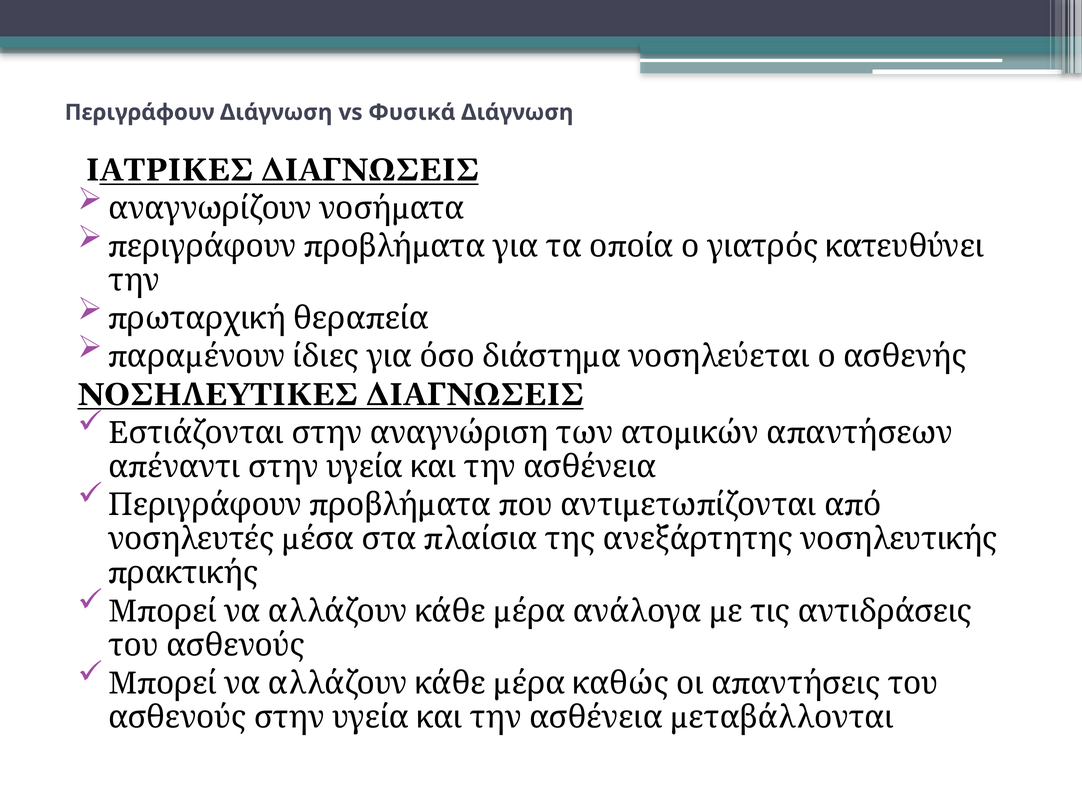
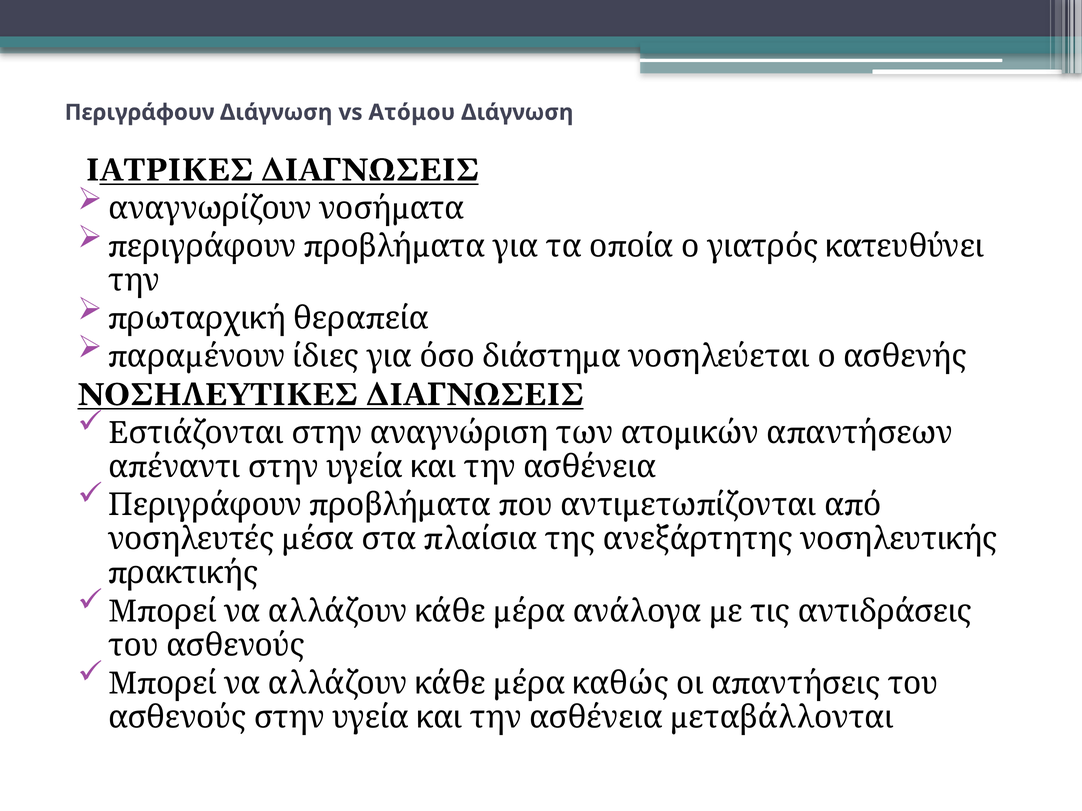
Φυσικά: Φυσικά -> Ατόμου
